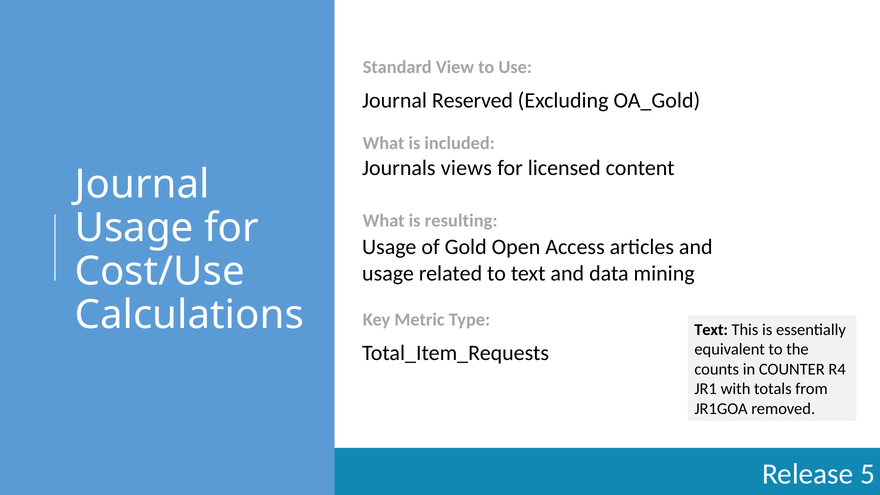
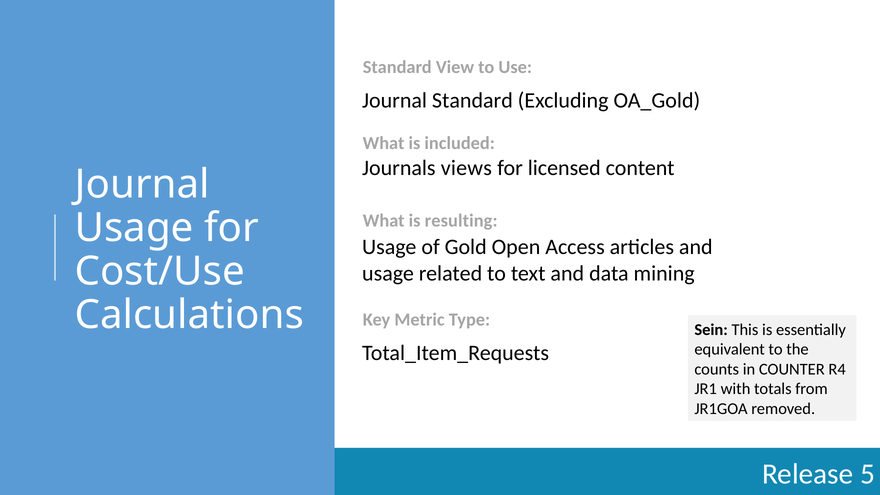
Journal Reserved: Reserved -> Standard
Text at (711, 330): Text -> Sein
